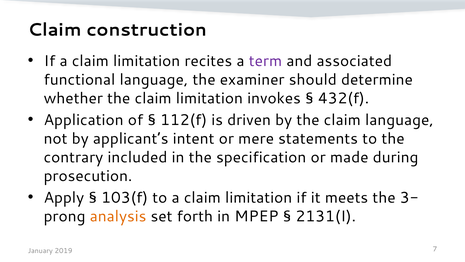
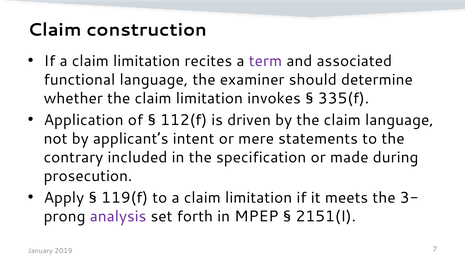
432(f: 432(f -> 335(f
103(f: 103(f -> 119(f
analysis colour: orange -> purple
2131(I: 2131(I -> 2151(I
